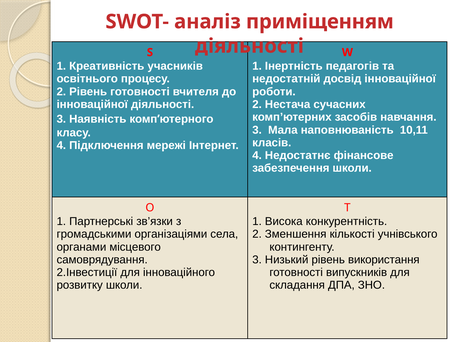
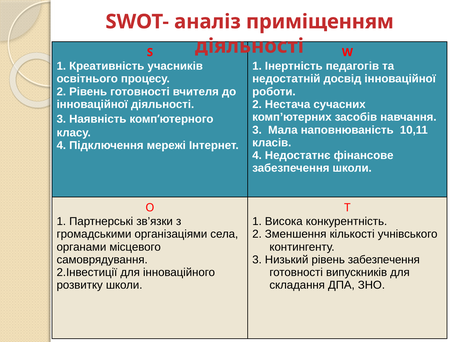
рівень використання: використання -> забезпечення
